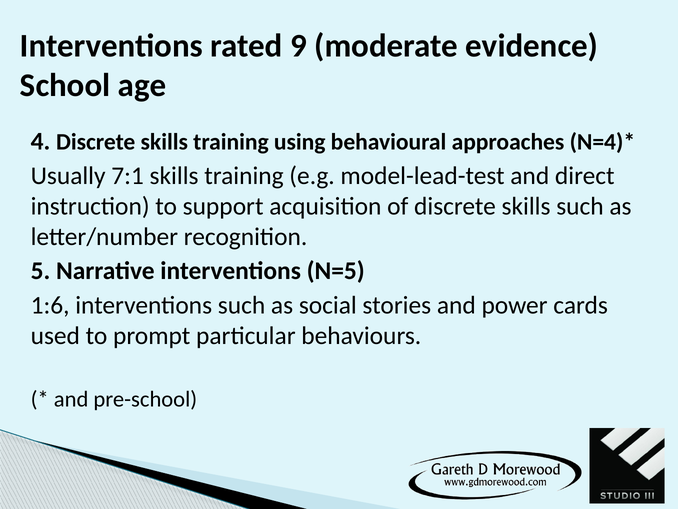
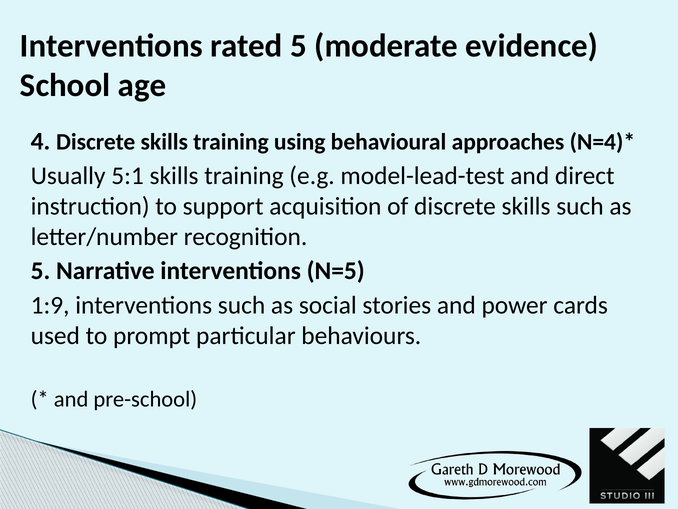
rated 9: 9 -> 5
7:1: 7:1 -> 5:1
1:6: 1:6 -> 1:9
